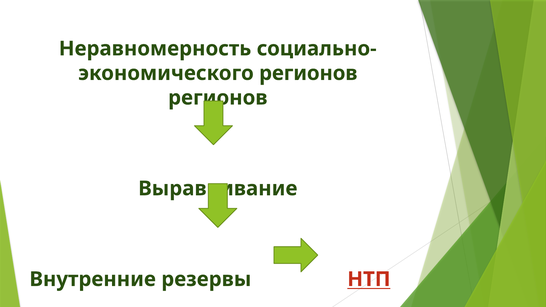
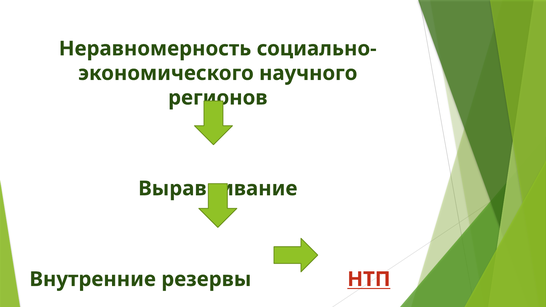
регионов at (308, 73): регионов -> научного
